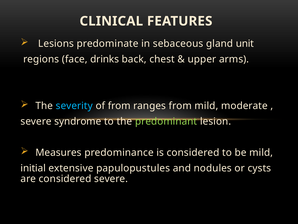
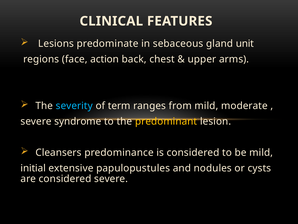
drinks: drinks -> action
of from: from -> term
predominant colour: light green -> yellow
Measures: Measures -> Cleansers
